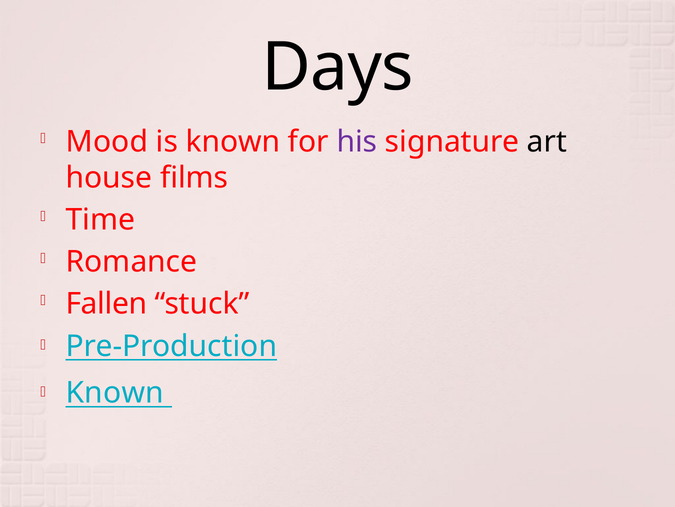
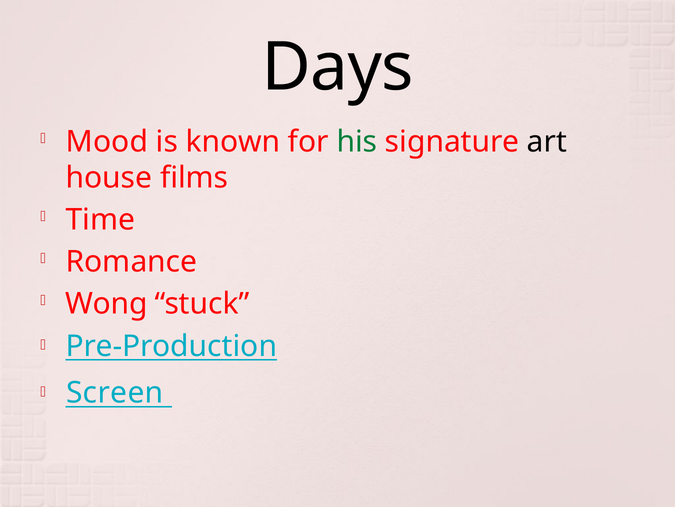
his colour: purple -> green
Fallen: Fallen -> Wong
Known at (115, 392): Known -> Screen
